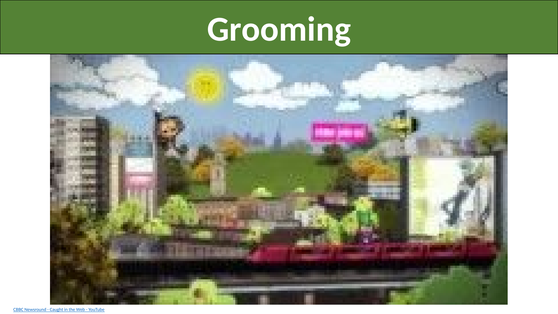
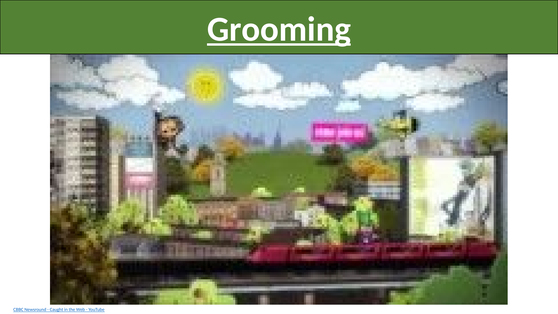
Grooming underline: none -> present
